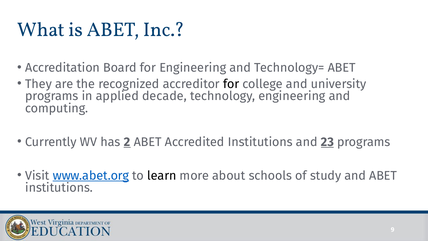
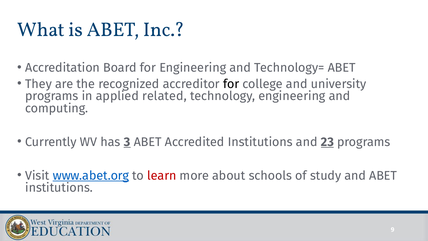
decade: decade -> related
2: 2 -> 3
learn colour: black -> red
